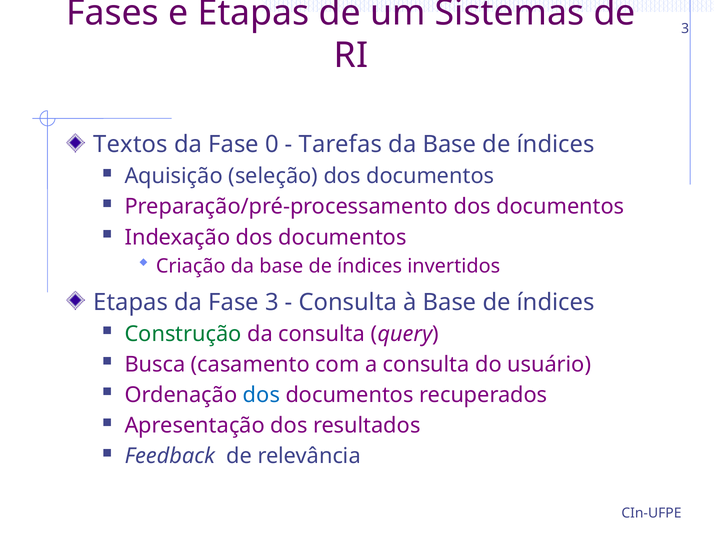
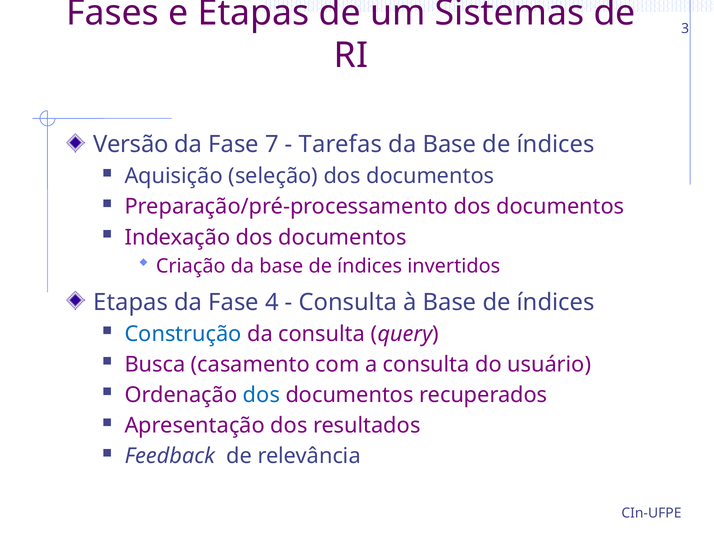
Textos: Textos -> Versão
0: 0 -> 7
Fase 3: 3 -> 4
Construção colour: green -> blue
